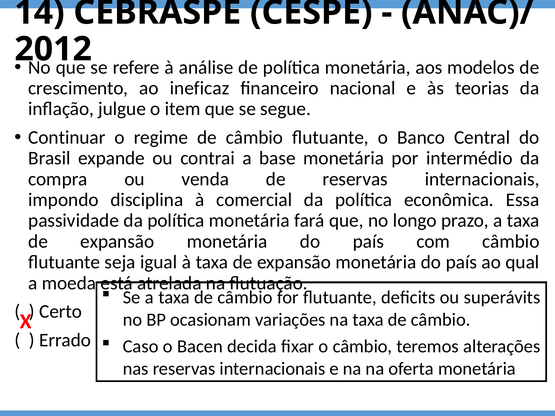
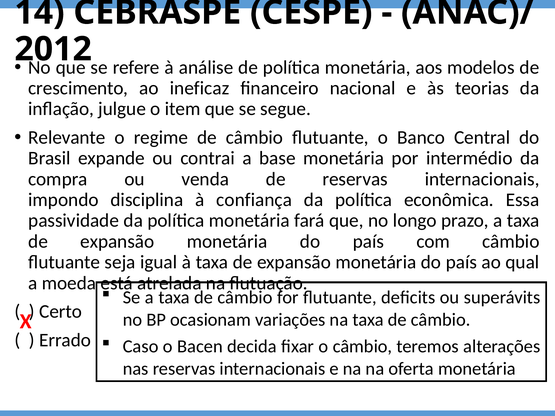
Continuar: Continuar -> Relevante
comercial: comercial -> confiança
